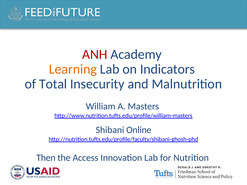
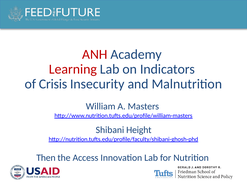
Learning colour: orange -> red
Total: Total -> Crisis
Online: Online -> Height
